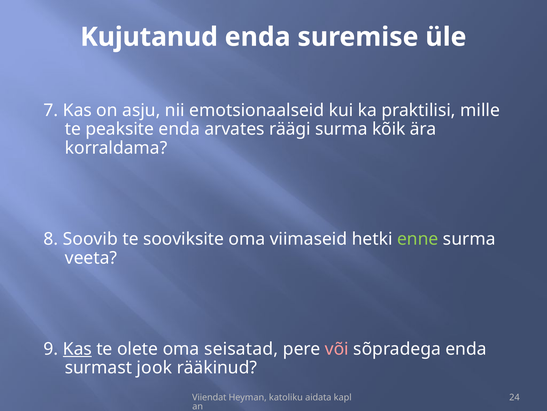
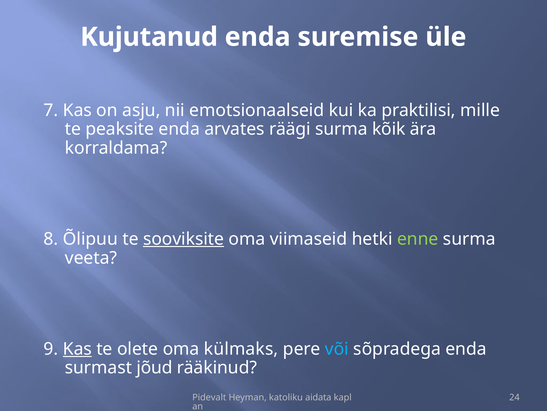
Soovib: Soovib -> Õlipuu
sooviksite underline: none -> present
seisatad: seisatad -> külmaks
või colour: pink -> light blue
jook: jook -> jõud
Viiendat: Viiendat -> Pidevalt
